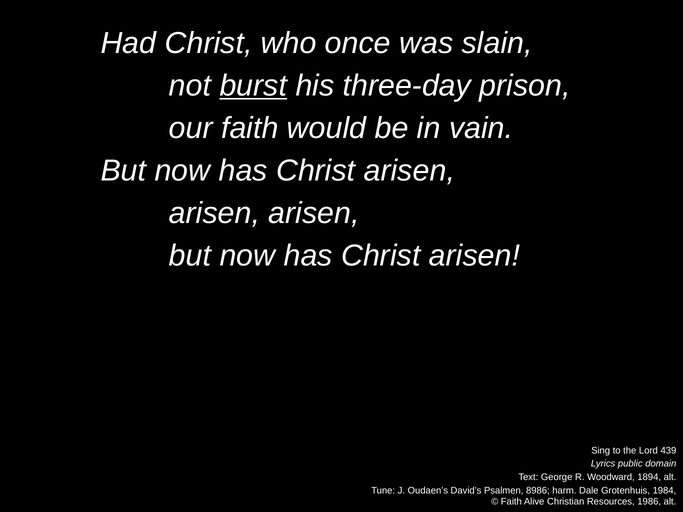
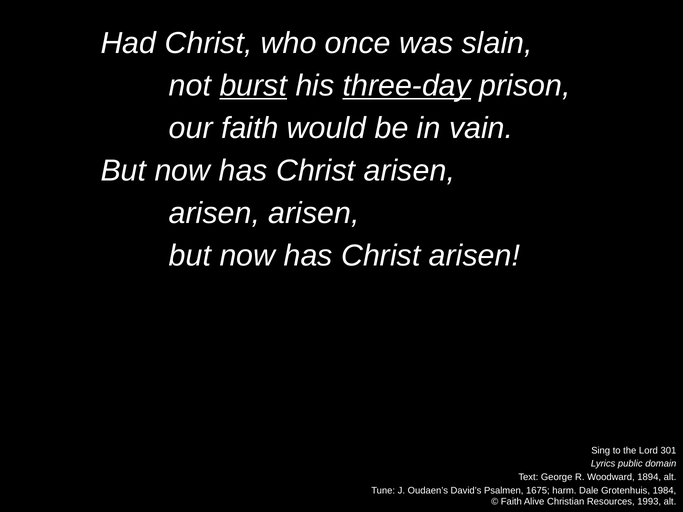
three-day underline: none -> present
439: 439 -> 301
8986: 8986 -> 1675
1986: 1986 -> 1993
